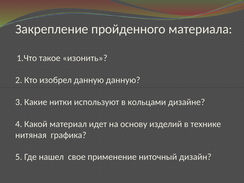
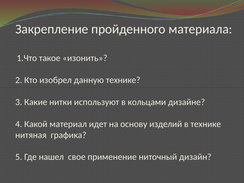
данную данную: данную -> технике
